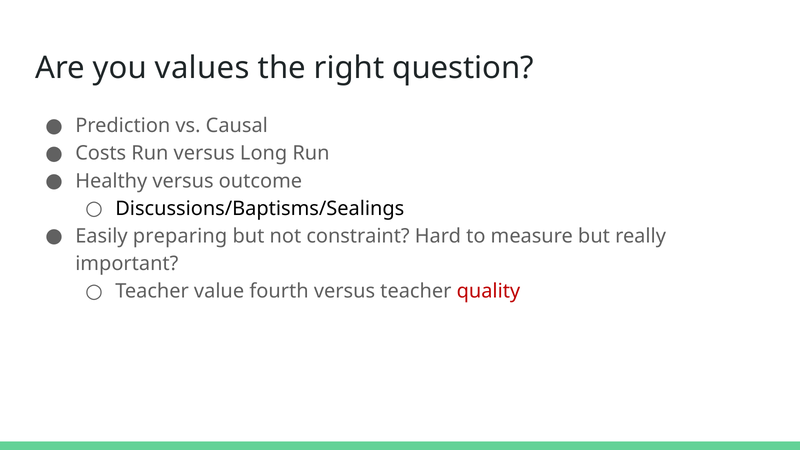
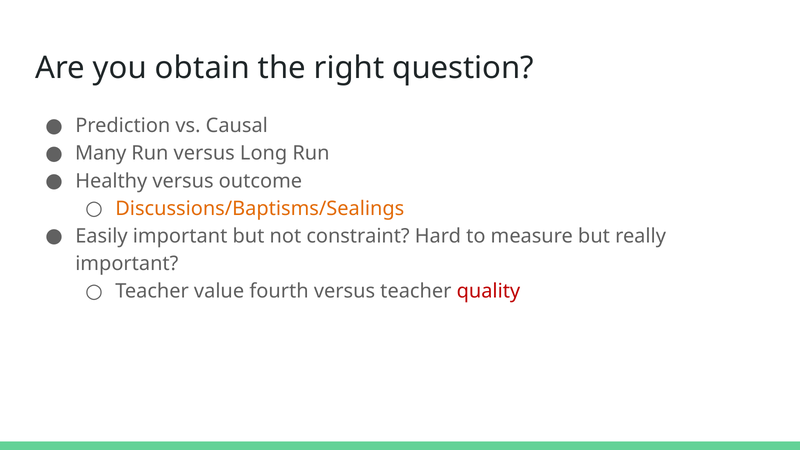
values: values -> obtain
Costs: Costs -> Many
Discussions/Baptisms/Sealings colour: black -> orange
Easily preparing: preparing -> important
